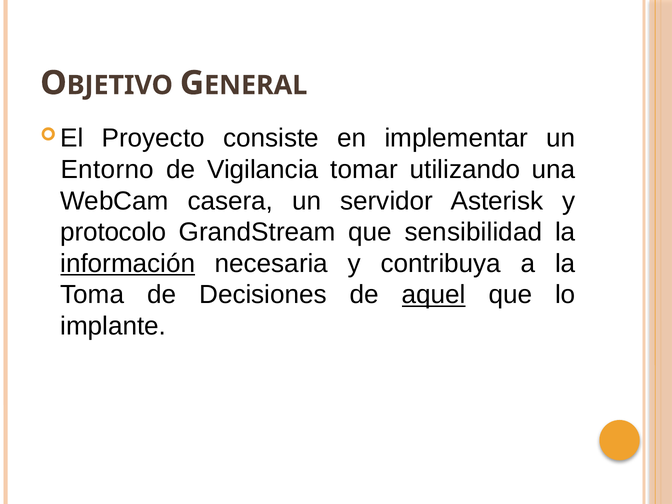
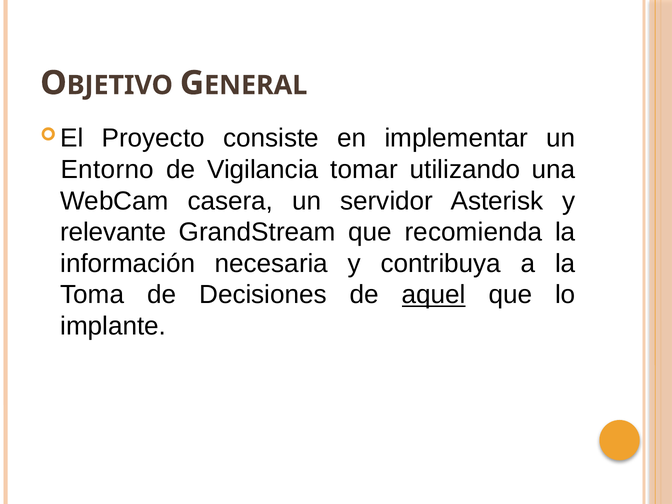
protocolo: protocolo -> relevante
sensibilidad: sensibilidad -> recomienda
información underline: present -> none
